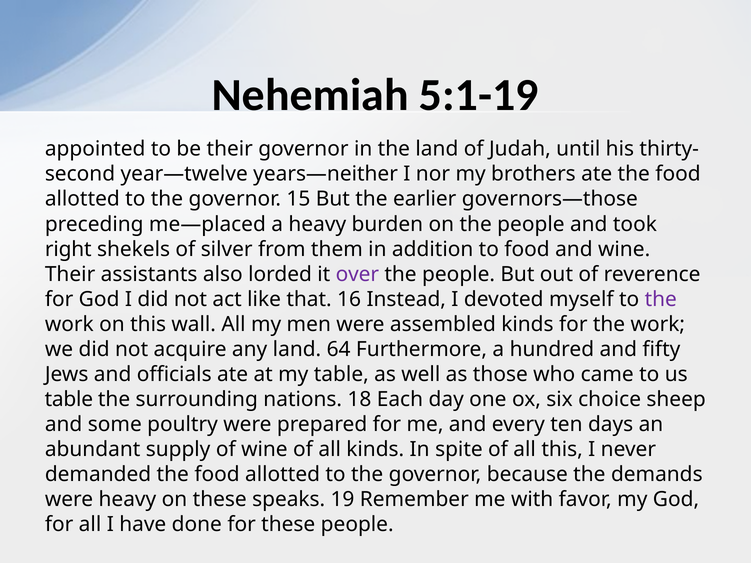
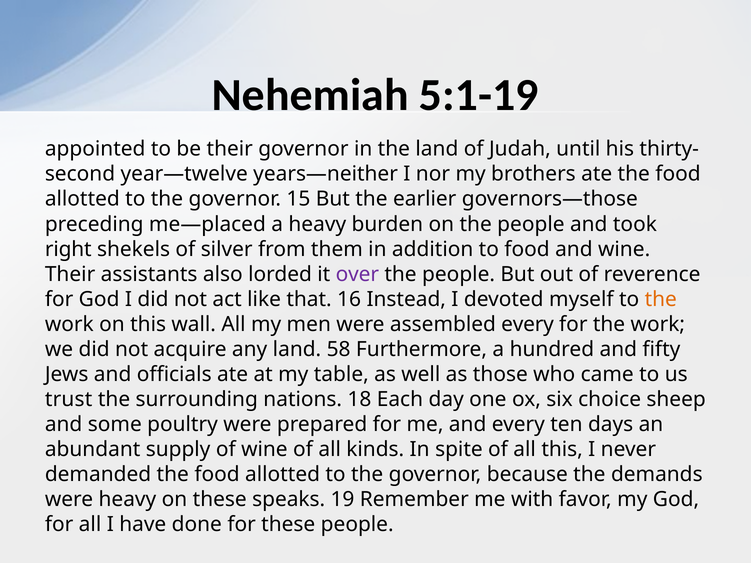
the at (661, 299) colour: purple -> orange
assembled kinds: kinds -> every
64: 64 -> 58
table at (69, 400): table -> trust
